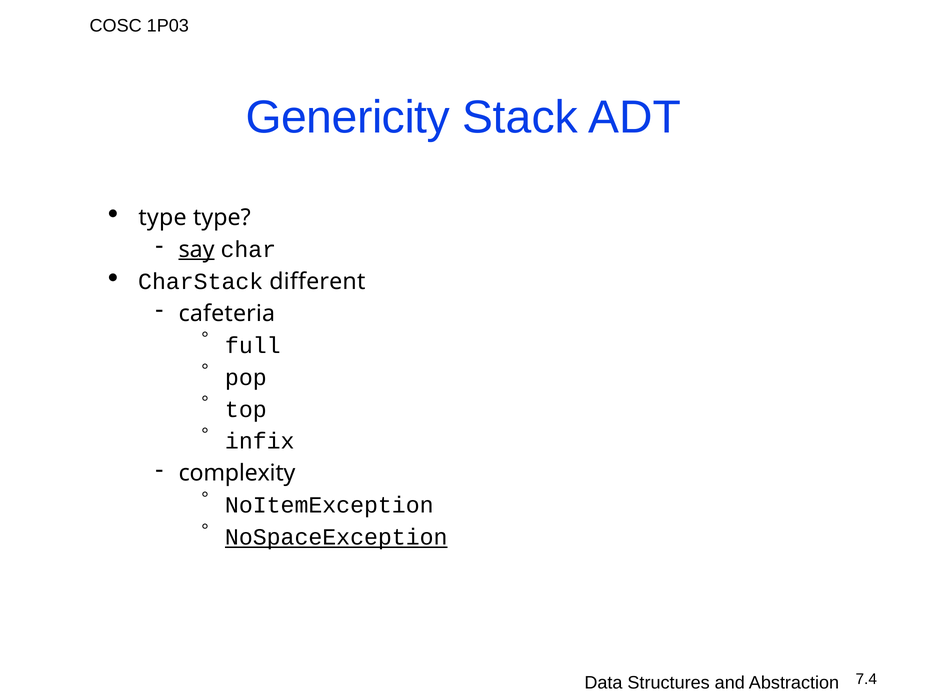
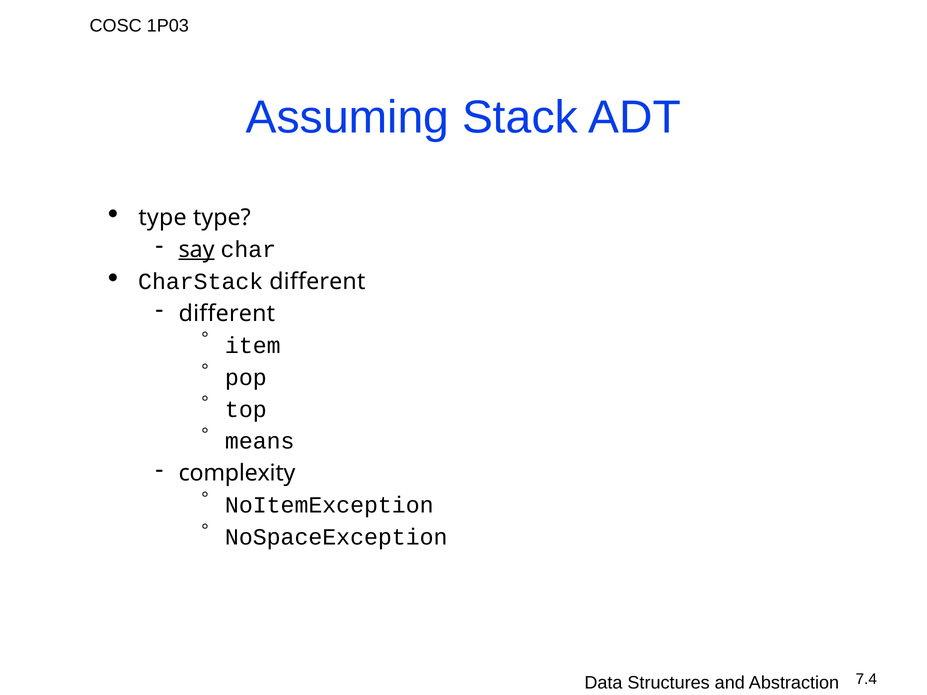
Genericity: Genericity -> Assuming
cafeteria at (227, 313): cafeteria -> different
full: full -> item
infix: infix -> means
NoSpaceException underline: present -> none
